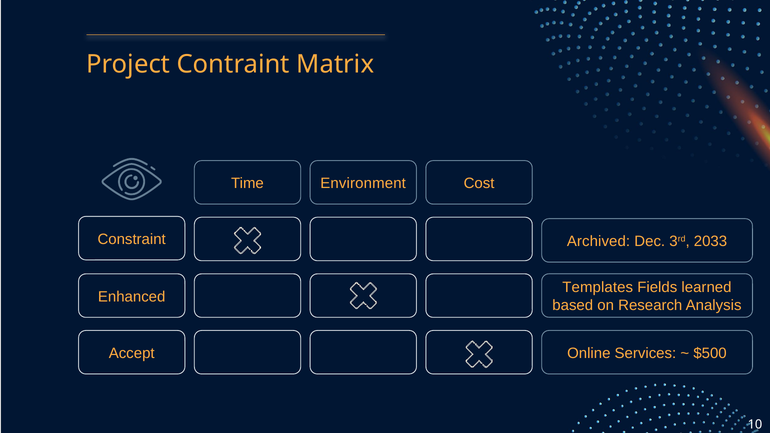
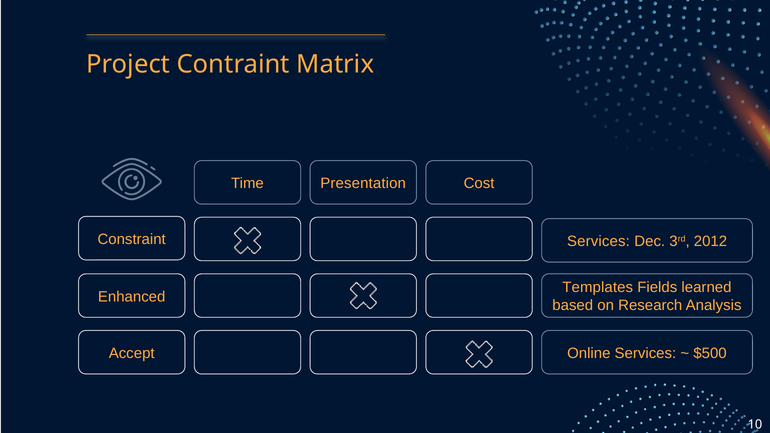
Environment: Environment -> Presentation
Archived at (598, 241): Archived -> Services
2033: 2033 -> 2012
